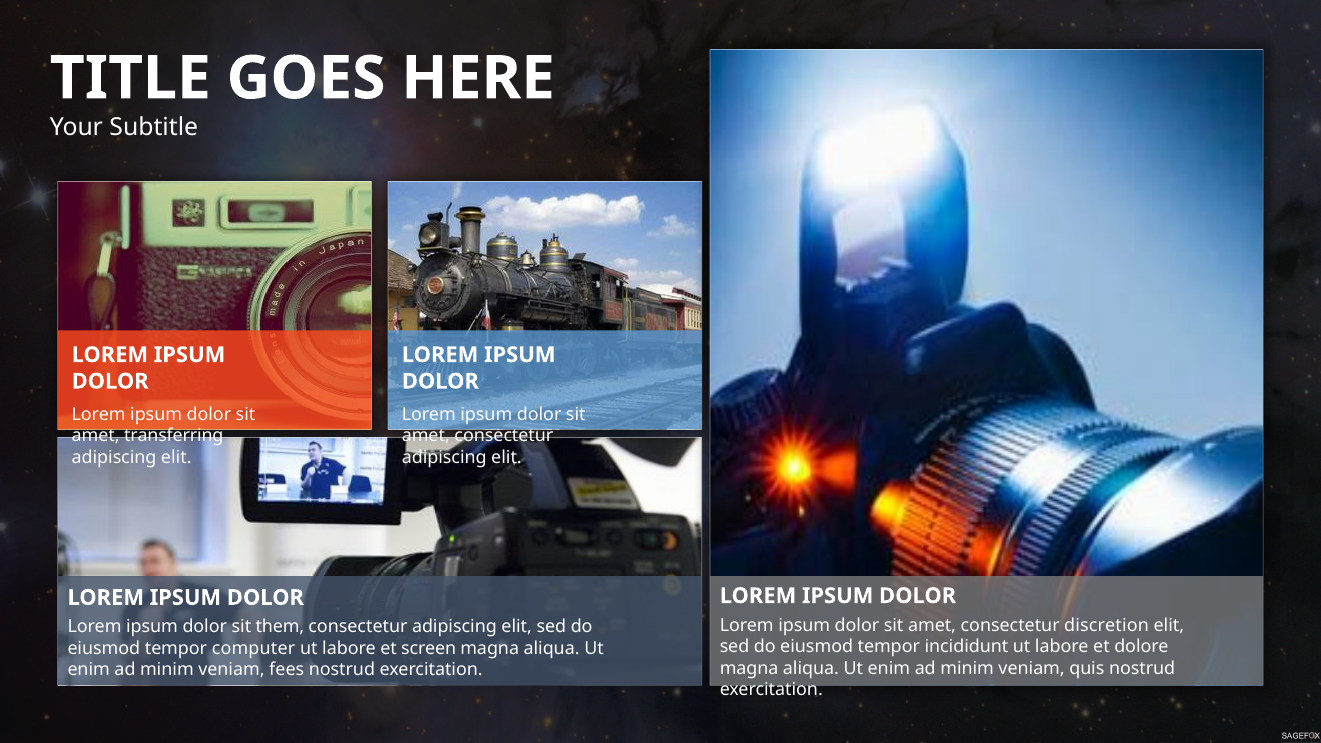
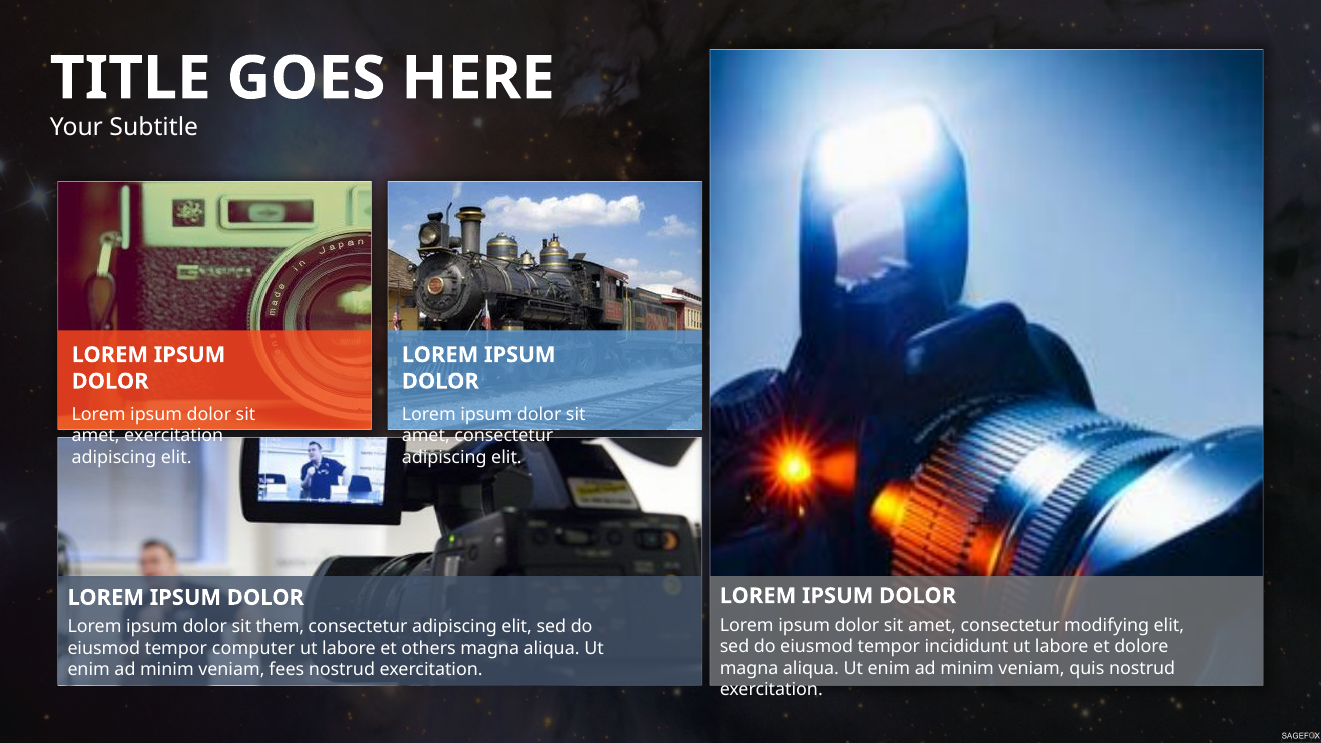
amet transferring: transferring -> exercitation
discretion: discretion -> modifying
screen: screen -> others
